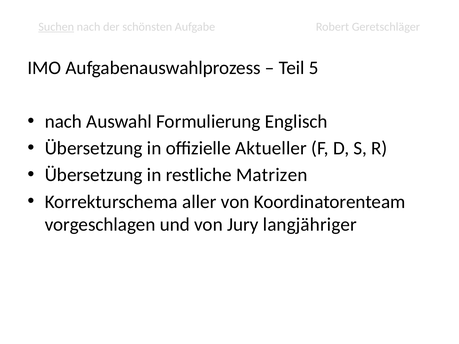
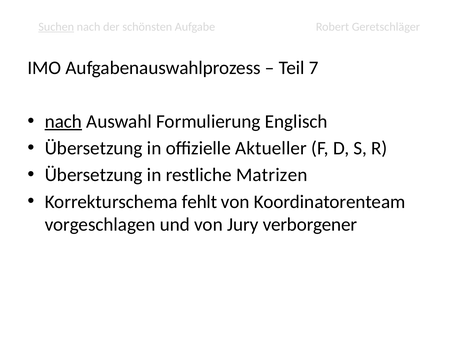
5: 5 -> 7
nach at (63, 122) underline: none -> present
aller: aller -> fehlt
langjähriger: langjähriger -> verborgener
